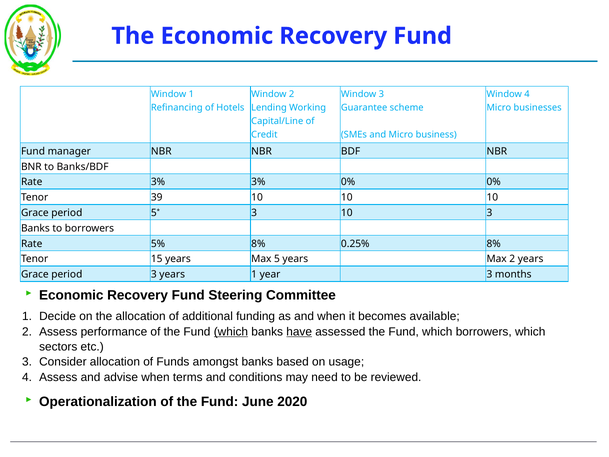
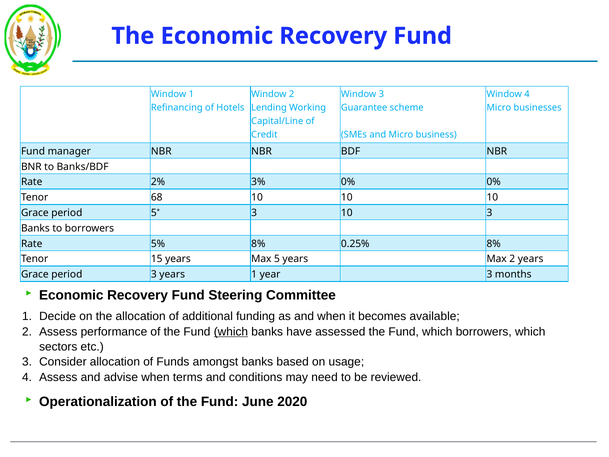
Rate 3%: 3% -> 2%
39: 39 -> 68
have underline: present -> none
